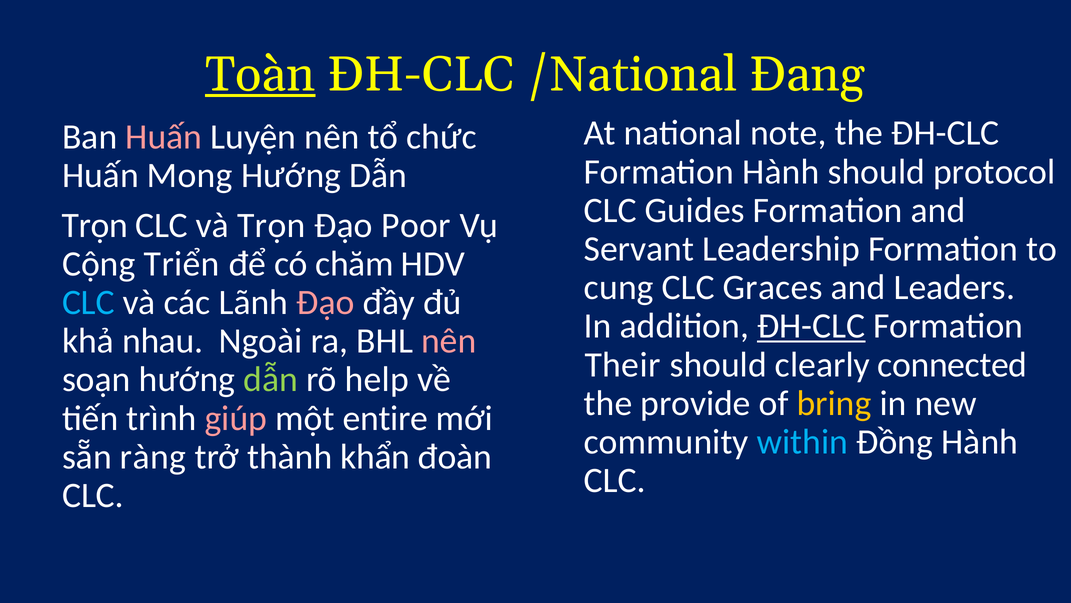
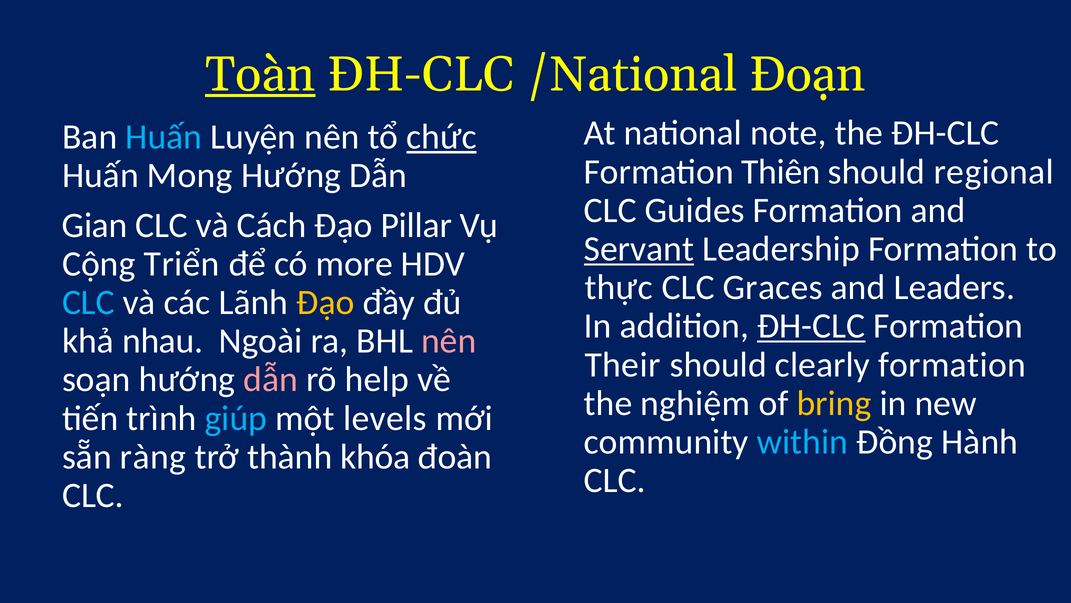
Đang: Đang -> Đoạn
Huấn at (164, 137) colour: pink -> light blue
chức underline: none -> present
Formation Hành: Hành -> Thiên
protocol: protocol -> regional
Trọn at (95, 225): Trọn -> Gian
và Trọn: Trọn -> Cách
Poor: Poor -> Pillar
Servant underline: none -> present
chăm: chăm -> more
cung: cung -> thực
Đạo at (325, 302) colour: pink -> yellow
clearly connected: connected -> formation
dẫn at (271, 379) colour: light green -> pink
provide: provide -> nghiệm
giúp colour: pink -> light blue
entire: entire -> levels
khẩn: khẩn -> khóa
